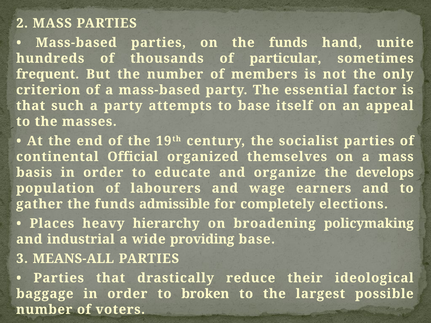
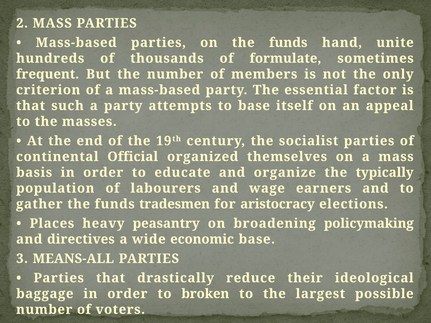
particular: particular -> formulate
develops: develops -> typically
admissible: admissible -> tradesmen
completely: completely -> aristocracy
hierarchy: hierarchy -> peasantry
industrial: industrial -> directives
providing: providing -> economic
